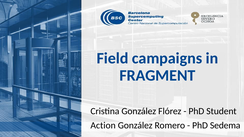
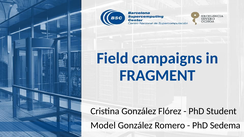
Action: Action -> Model
